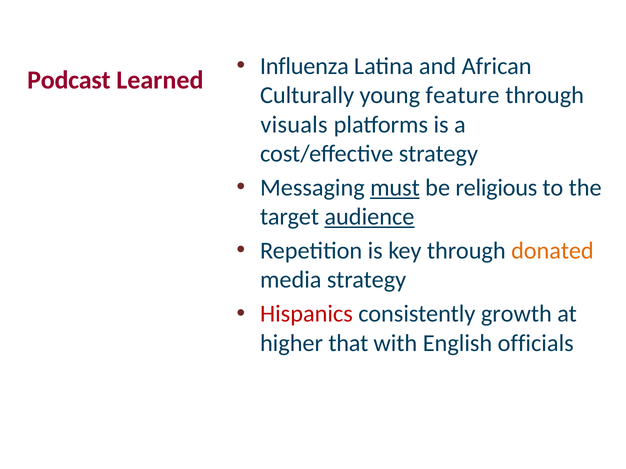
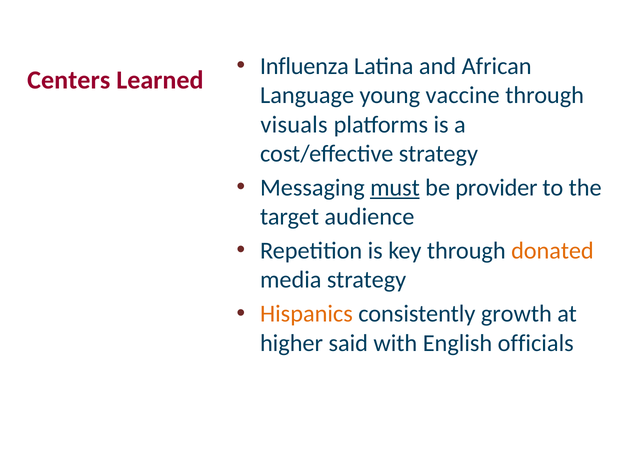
Podcast: Podcast -> Centers
Culturally: Culturally -> Language
feature: feature -> vaccine
religious: religious -> provider
audience underline: present -> none
Hispanics colour: red -> orange
that: that -> said
